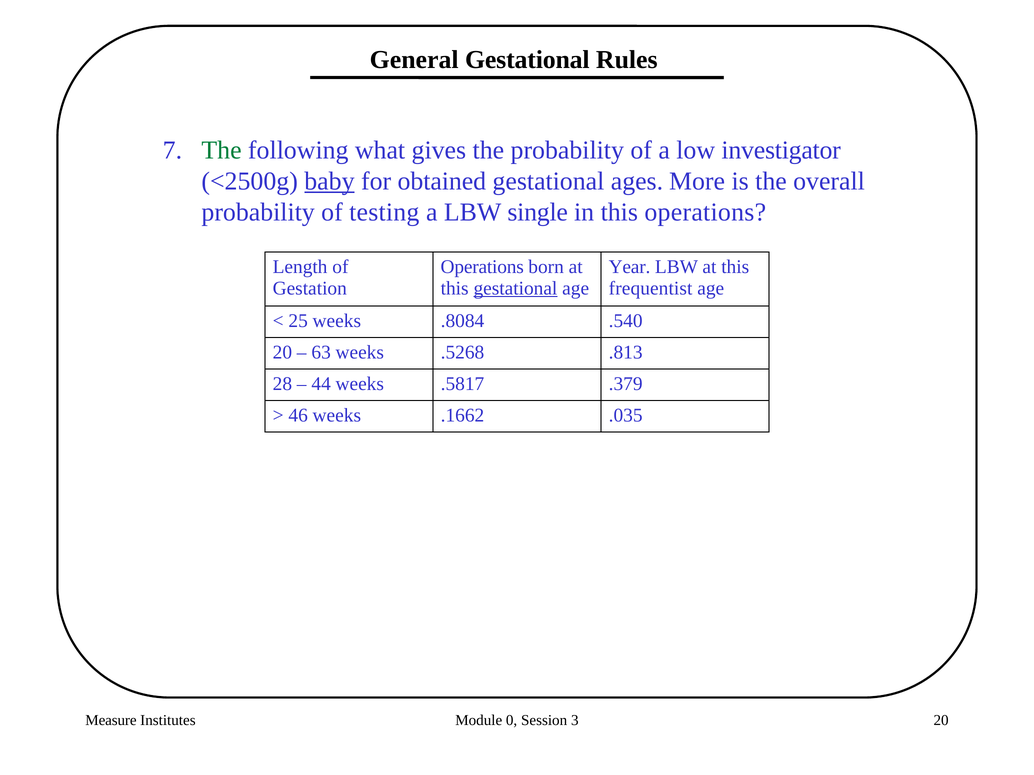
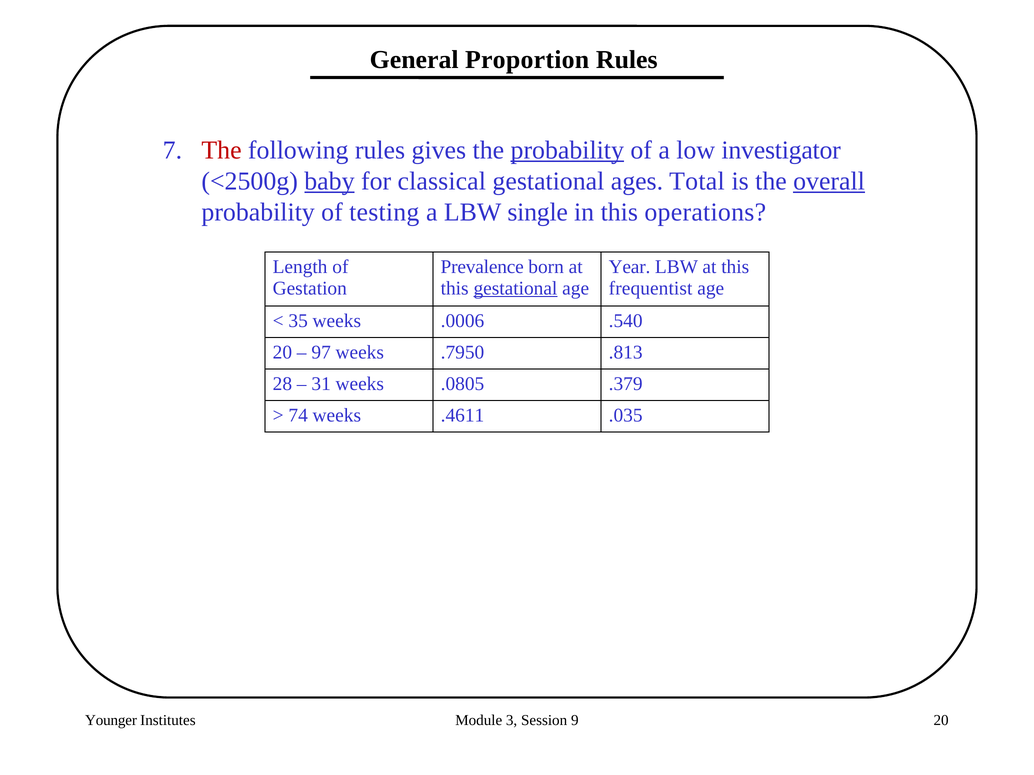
General Gestational: Gestational -> Proportion
The at (222, 150) colour: green -> red
following what: what -> rules
probability at (567, 150) underline: none -> present
obtained: obtained -> classical
More: More -> Total
overall underline: none -> present
Operations at (482, 267): Operations -> Prevalence
25: 25 -> 35
.8084: .8084 -> .0006
63: 63 -> 97
.5268: .5268 -> .7950
44: 44 -> 31
.5817: .5817 -> .0805
46: 46 -> 74
.1662: .1662 -> .4611
Measure: Measure -> Younger
0: 0 -> 3
3: 3 -> 9
